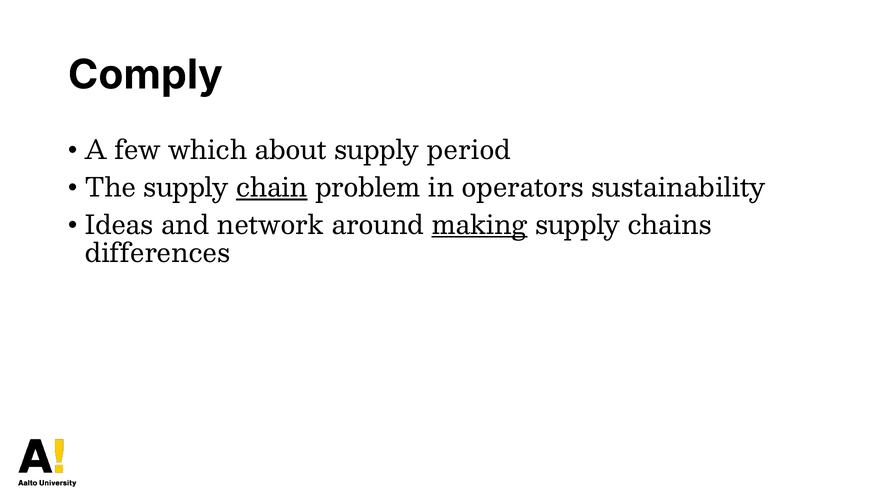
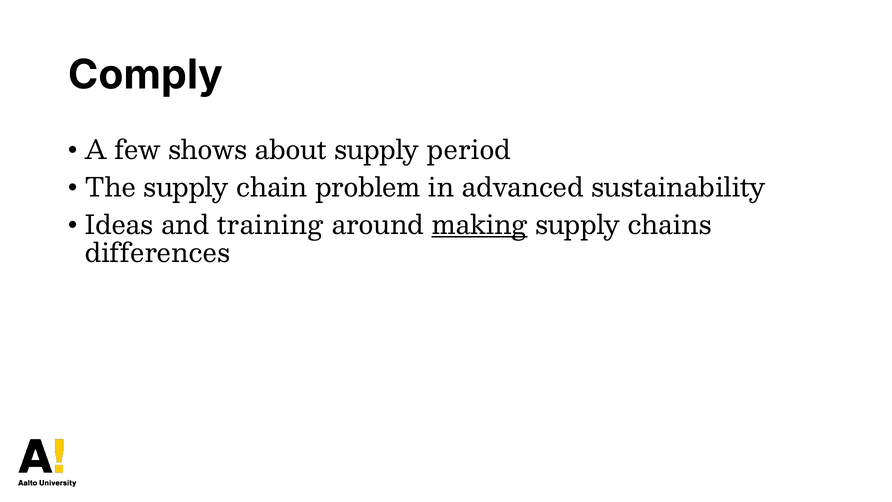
which: which -> shows
chain underline: present -> none
operators: operators -> advanced
network: network -> training
